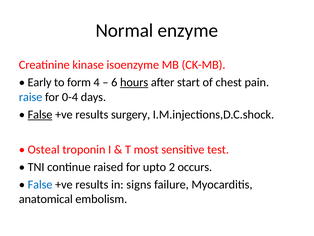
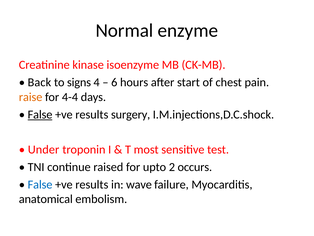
Early: Early -> Back
form: form -> signs
hours underline: present -> none
raise colour: blue -> orange
0-4: 0-4 -> 4-4
Osteal: Osteal -> Under
signs: signs -> wave
